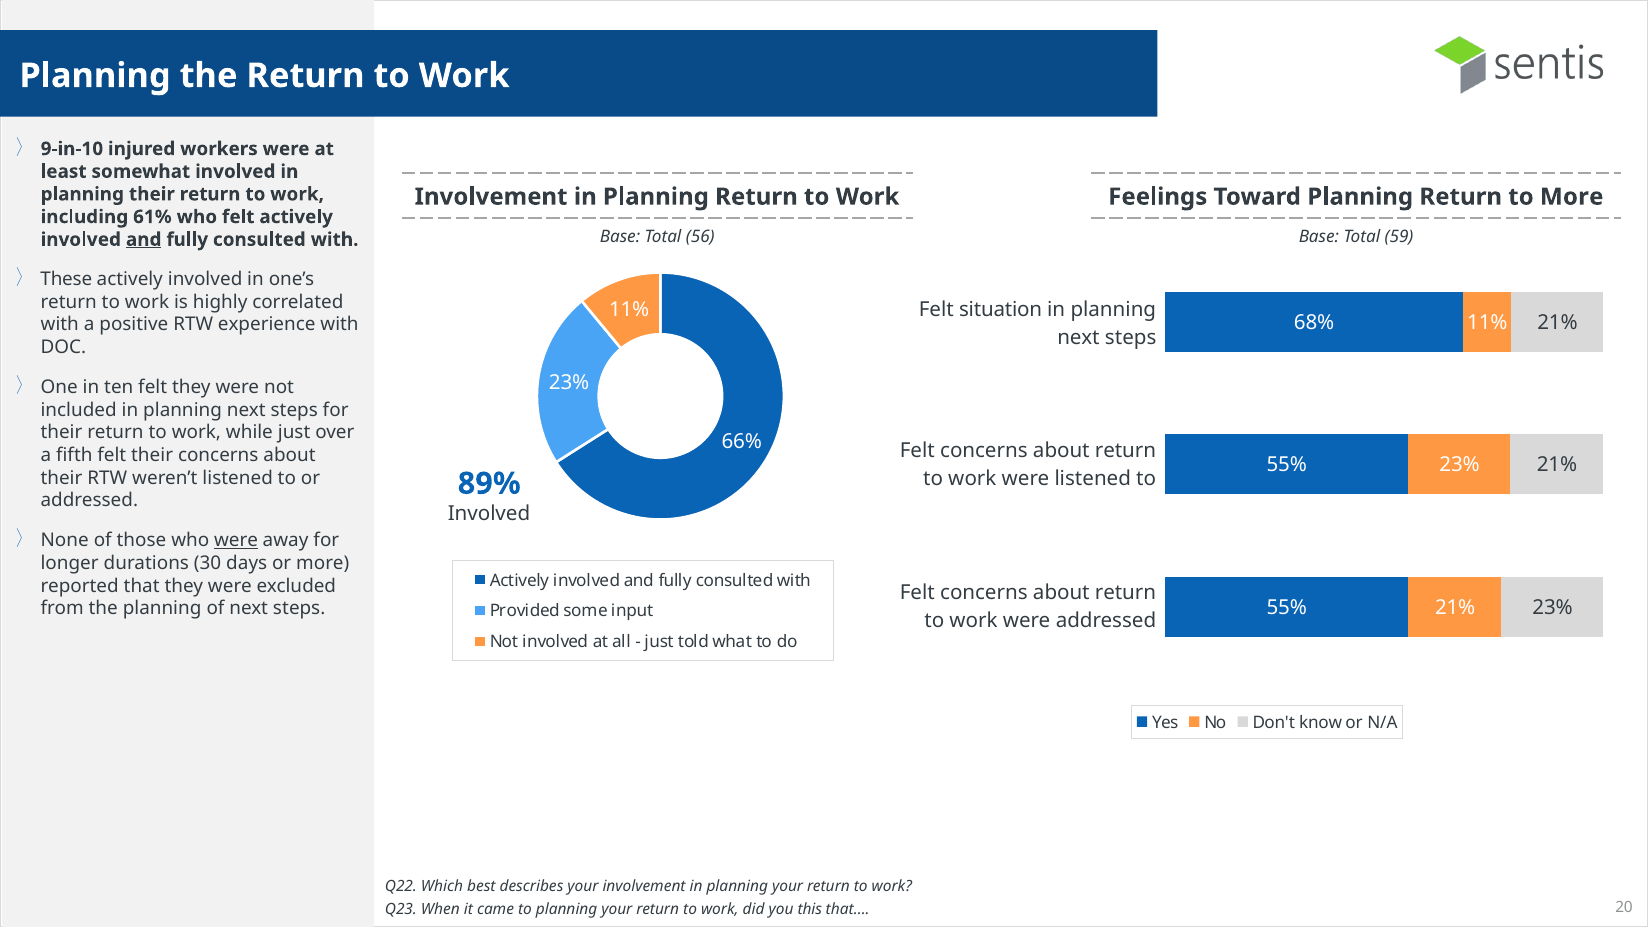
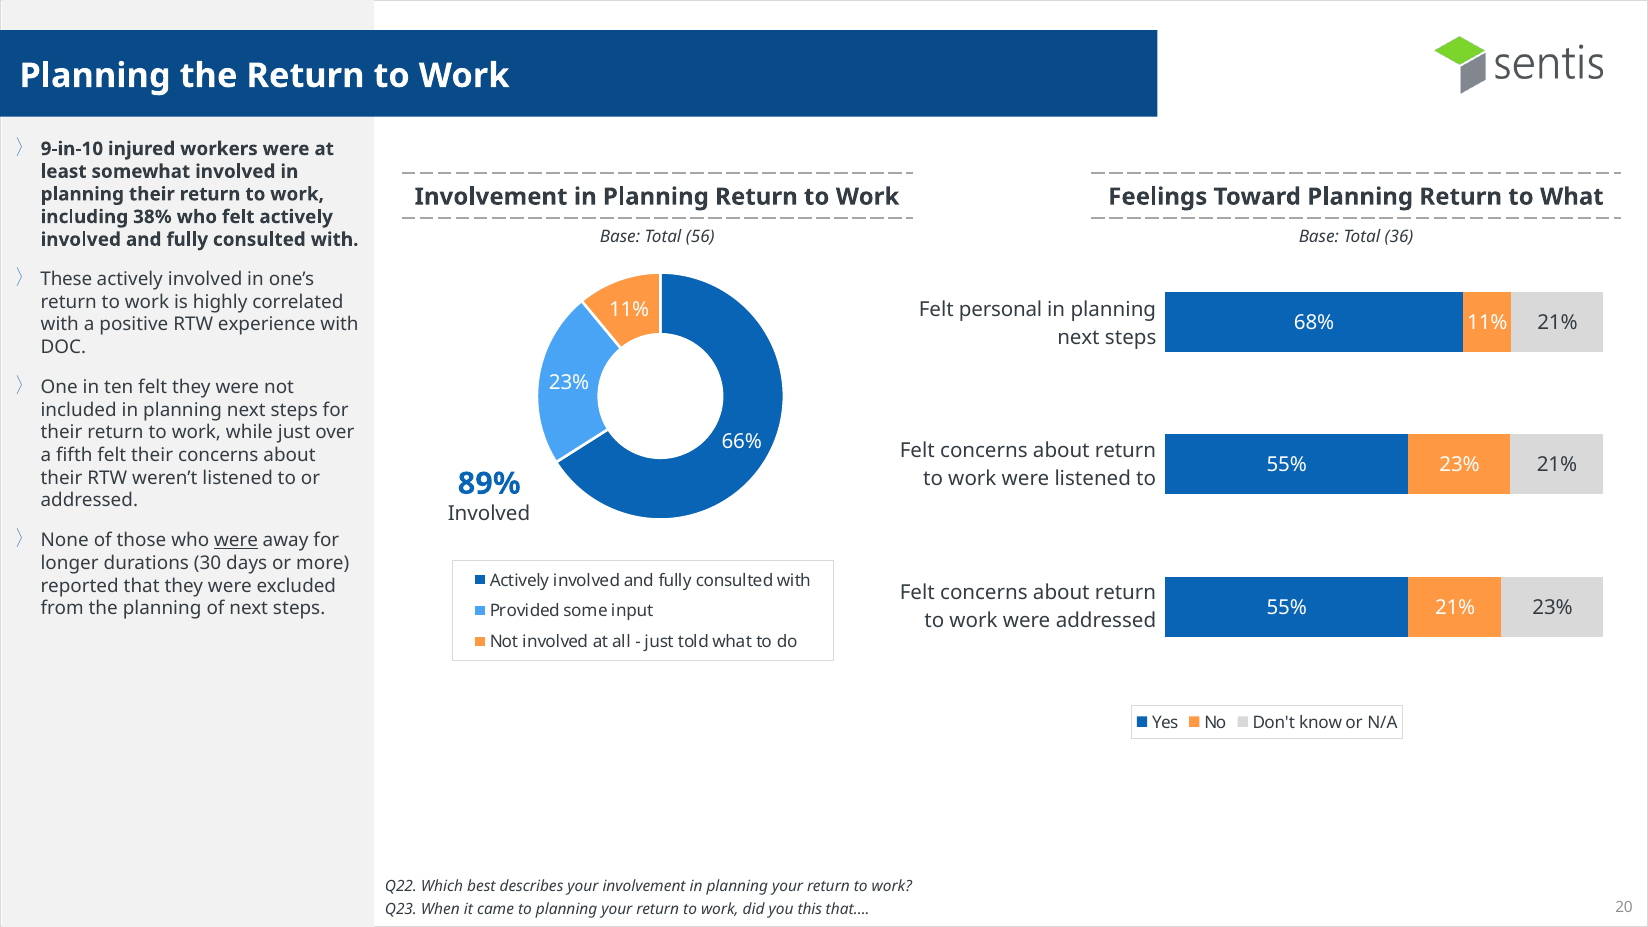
to More: More -> What
61%: 61% -> 38%
59: 59 -> 36
and at (144, 240) underline: present -> none
situation: situation -> personal
